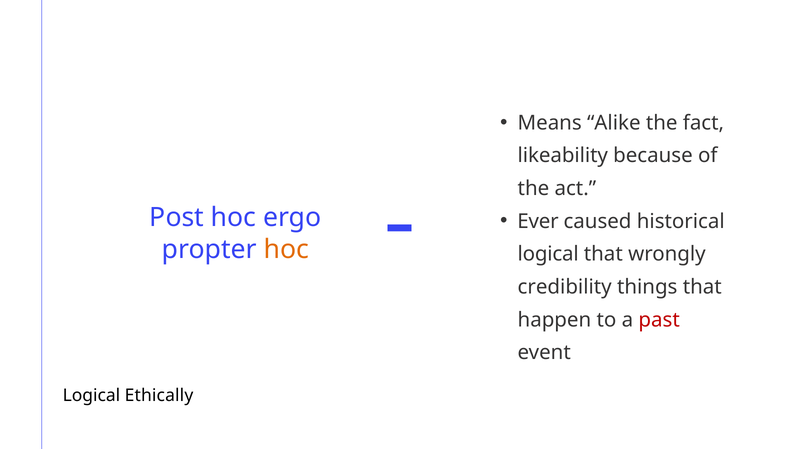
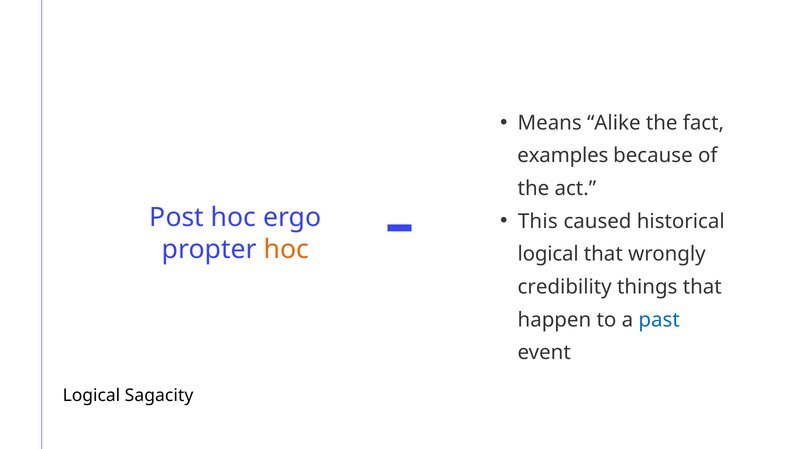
likeability: likeability -> examples
Ever: Ever -> This
past colour: red -> blue
Ethically: Ethically -> Sagacity
